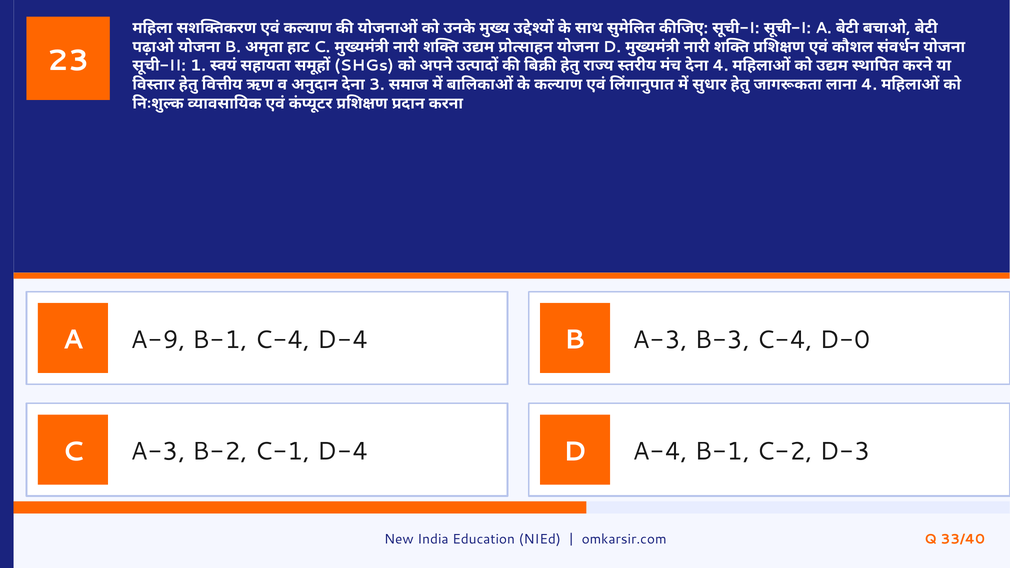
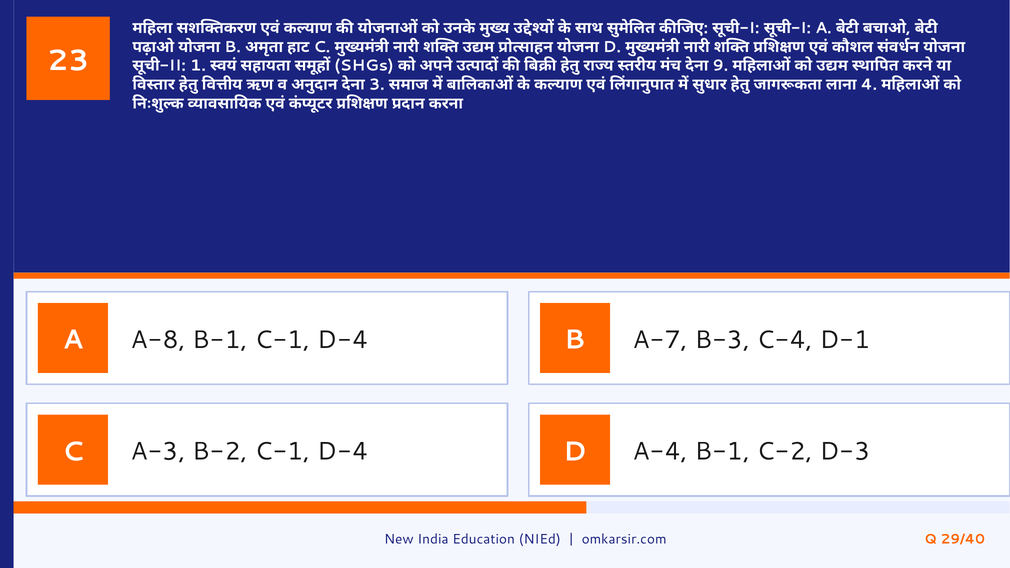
4 at (720, 66): 4 -> 9
A-9: A-9 -> A-8
B-1 C-4: C-4 -> C-1
B A-3: A-3 -> A-7
D-0: D-0 -> D-1
33/40: 33/40 -> 29/40
